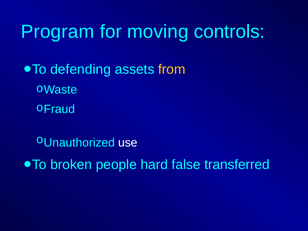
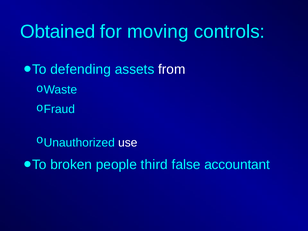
Program: Program -> Obtained
from colour: yellow -> white
hard: hard -> third
transferred: transferred -> accountant
